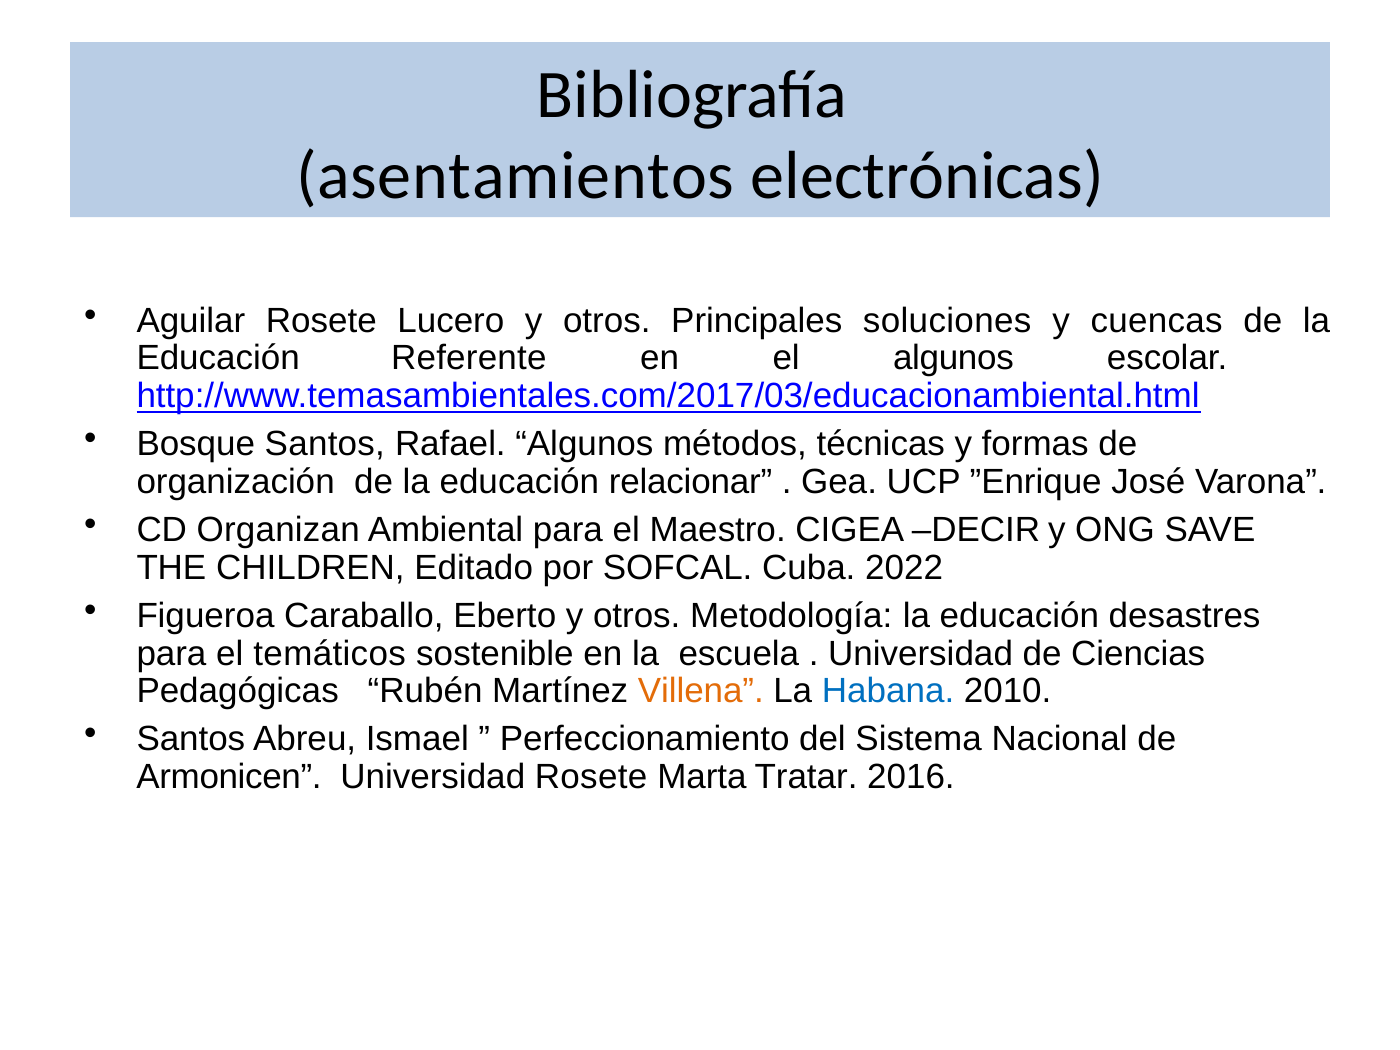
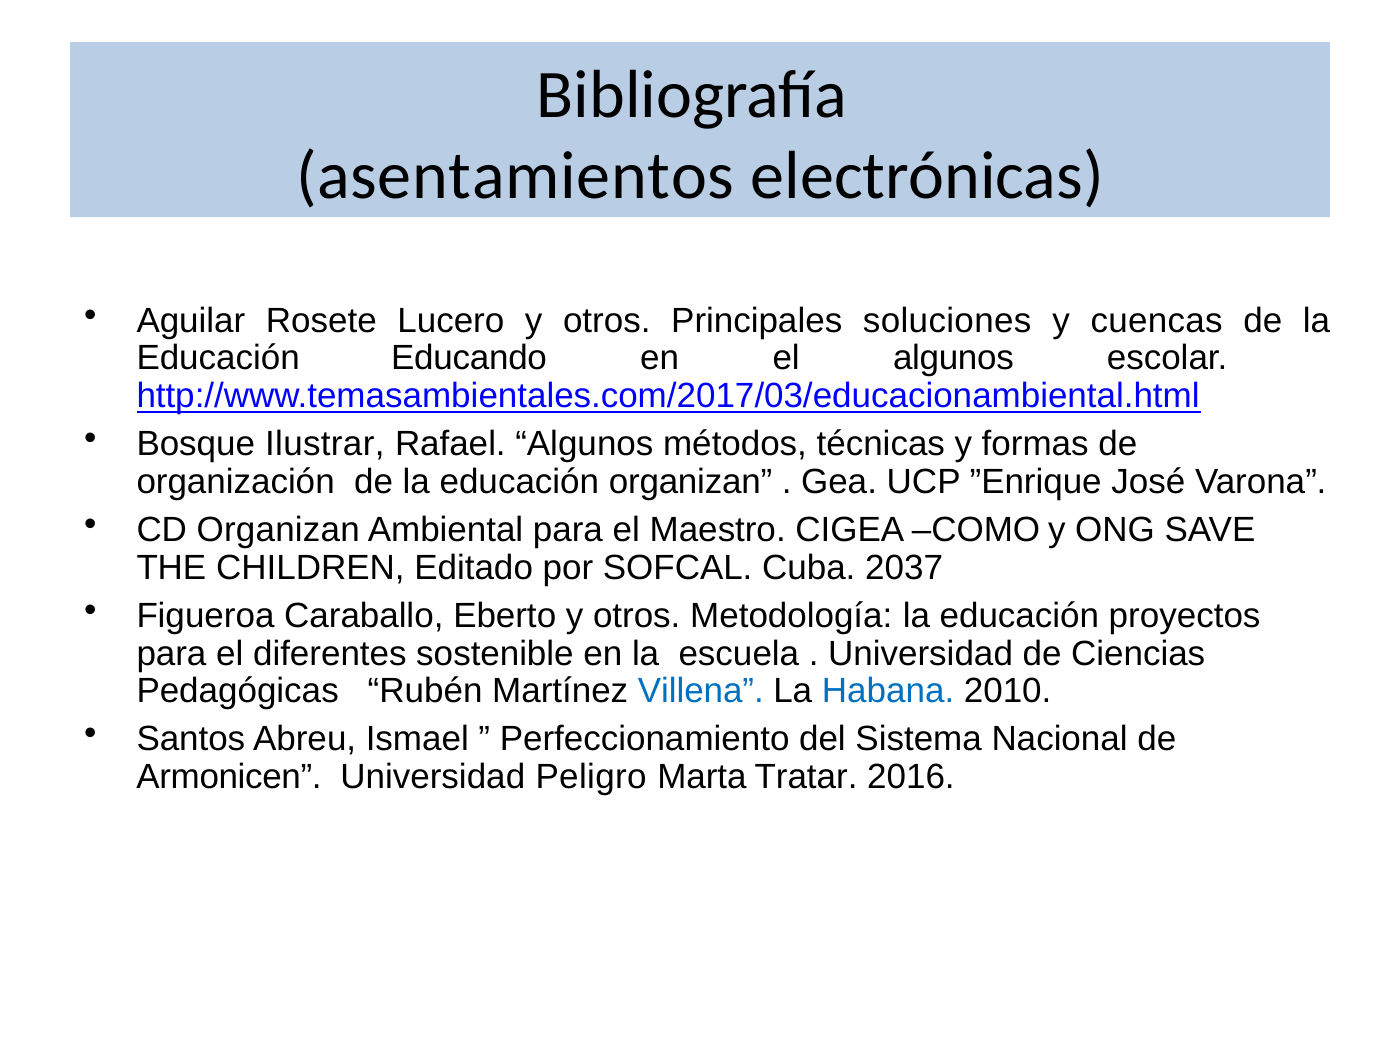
Referente: Referente -> Educando
Bosque Santos: Santos -> Ilustrar
educación relacionar: relacionar -> organizan
DECIR: DECIR -> COMO
2022: 2022 -> 2037
desastres: desastres -> proyectos
temáticos: temáticos -> diferentes
Villena colour: orange -> blue
Universidad Rosete: Rosete -> Peligro
